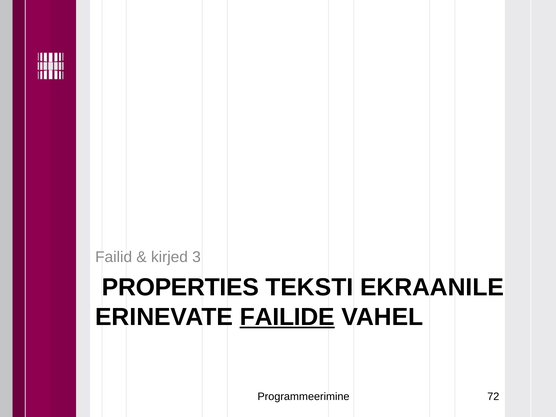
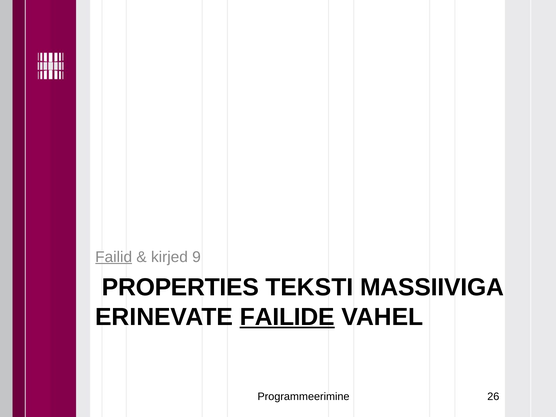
Failid underline: none -> present
3: 3 -> 9
EKRAANILE: EKRAANILE -> MASSIIVIGA
72: 72 -> 26
